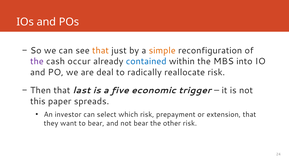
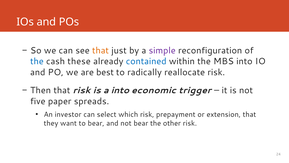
simple colour: orange -> purple
the at (37, 61) colour: purple -> blue
occur: occur -> these
deal: deal -> best
that last: last -> risk
a five: five -> into
this: this -> five
